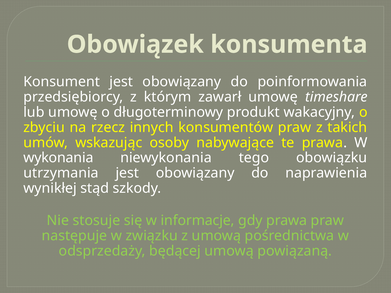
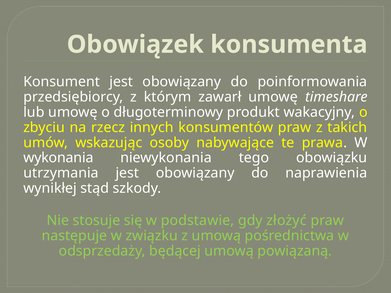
informacje: informacje -> podstawie
gdy prawa: prawa -> złożyć
